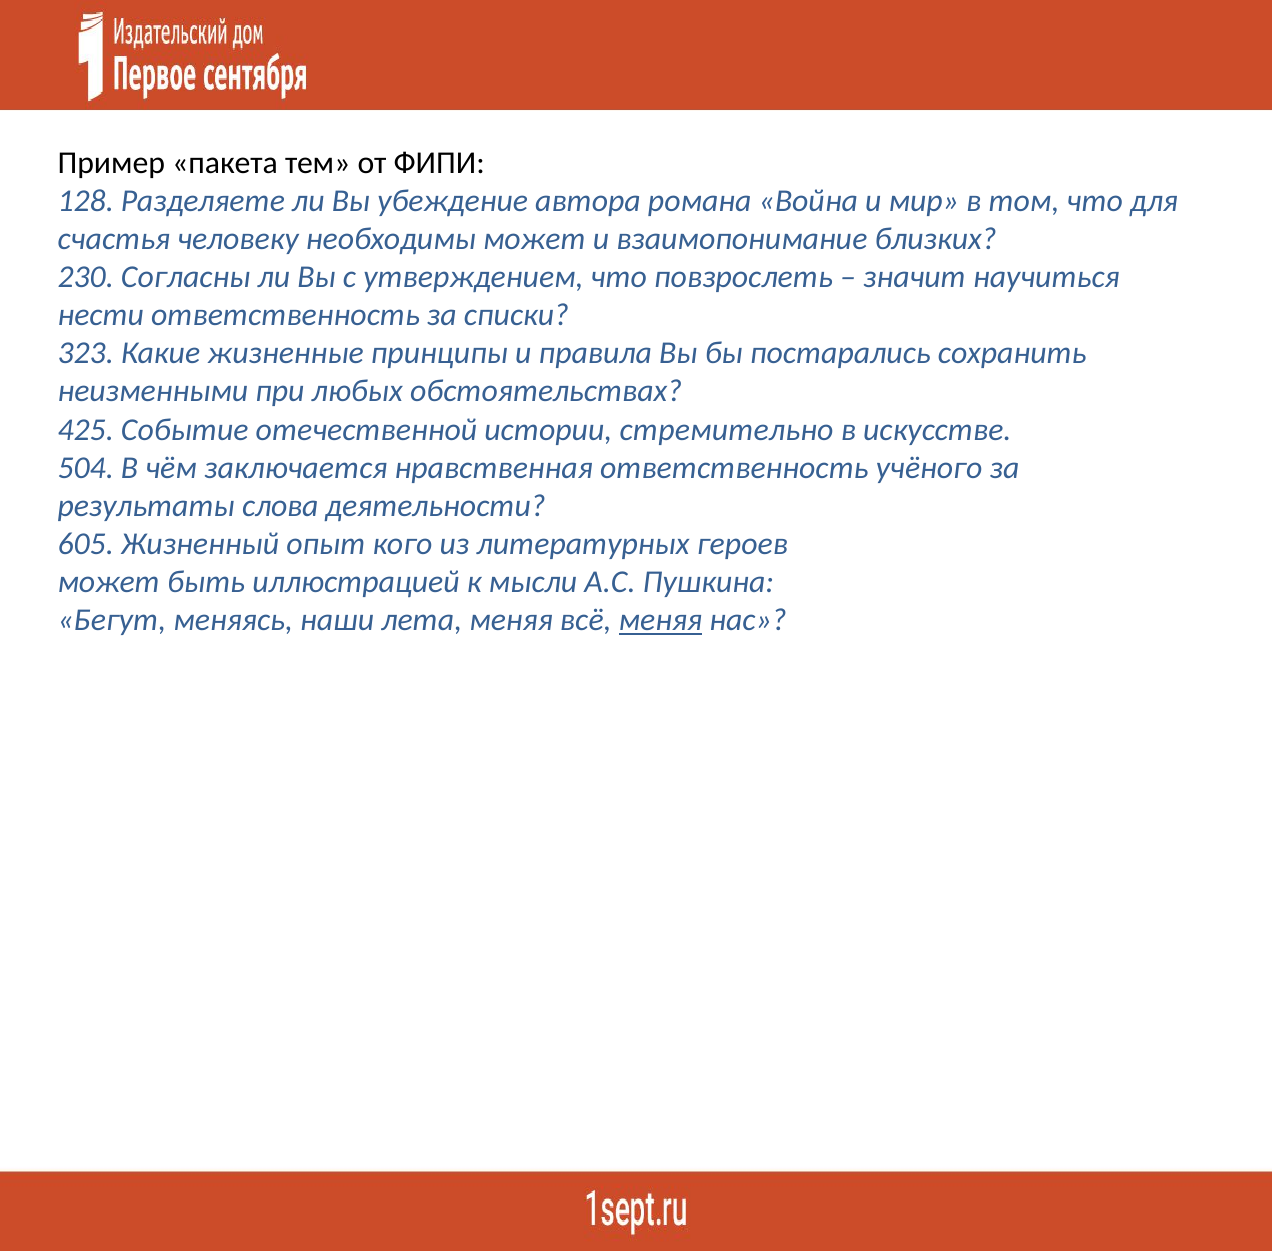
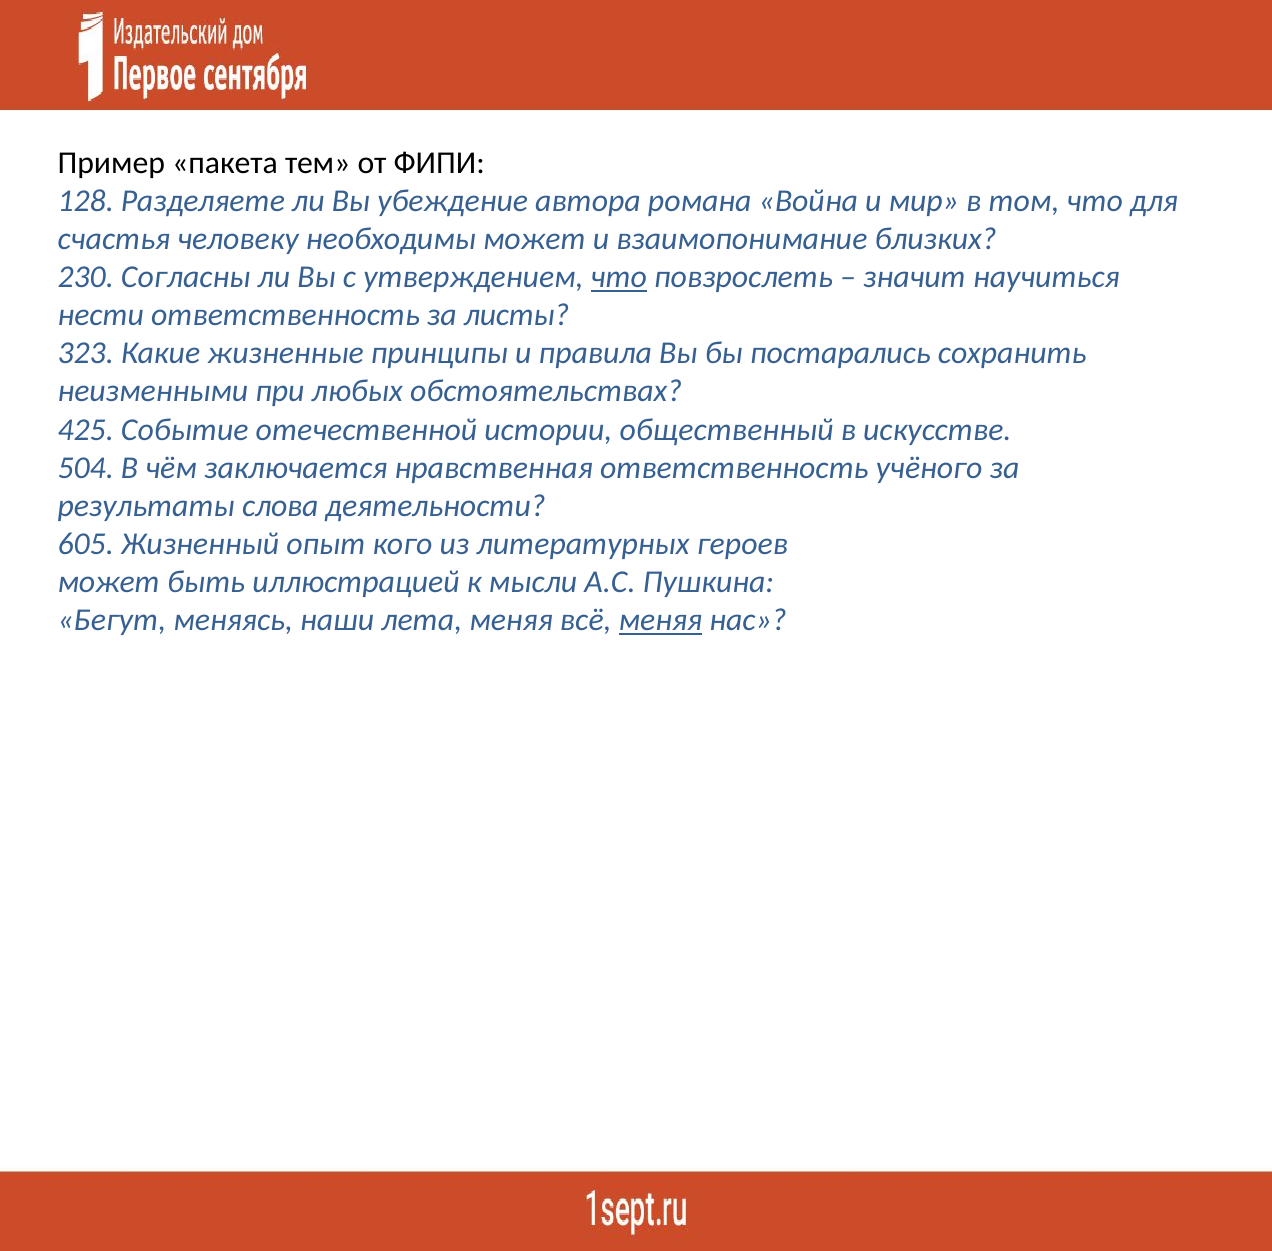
что at (619, 277) underline: none -> present
списки: списки -> листы
стремительно: стремительно -> общественный
